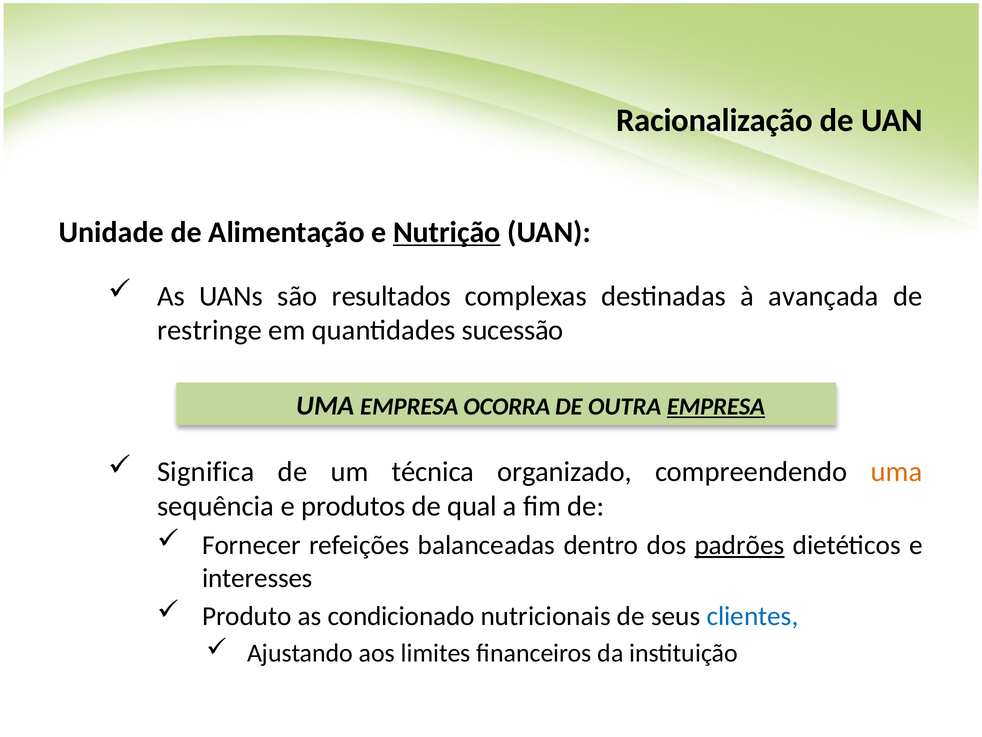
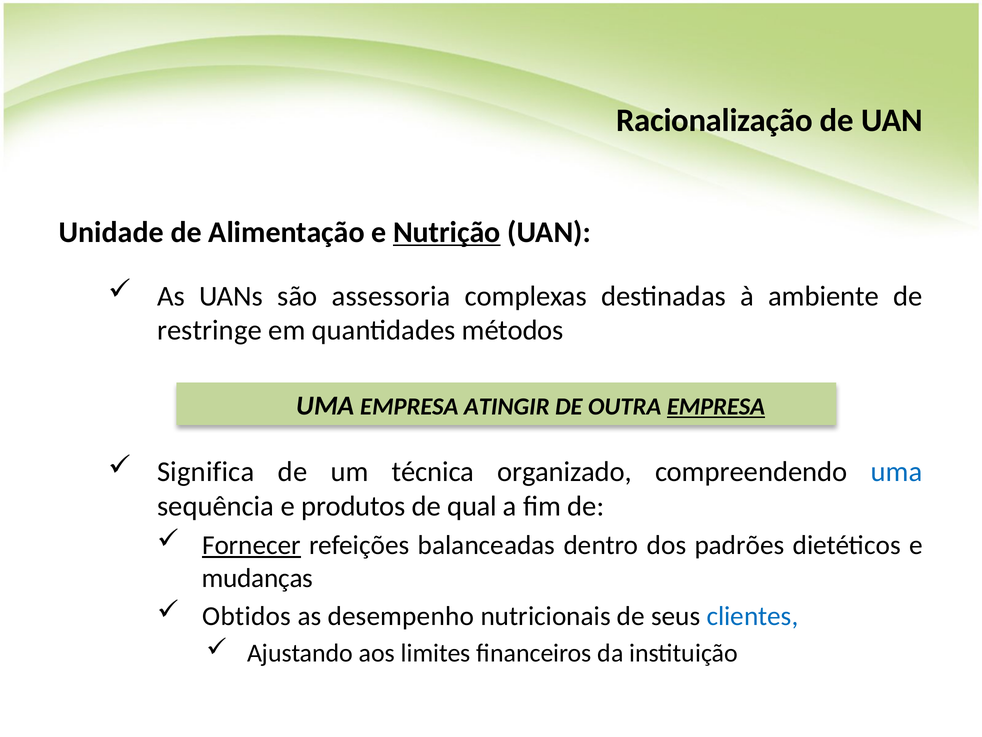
resultados: resultados -> assessoria
avançada: avançada -> ambiente
sucessão: sucessão -> métodos
OCORRA: OCORRA -> ATINGIR
uma at (897, 472) colour: orange -> blue
Fornecer underline: none -> present
padrões underline: present -> none
interesses: interesses -> mudanças
Produto: Produto -> Obtidos
condicionado: condicionado -> desempenho
